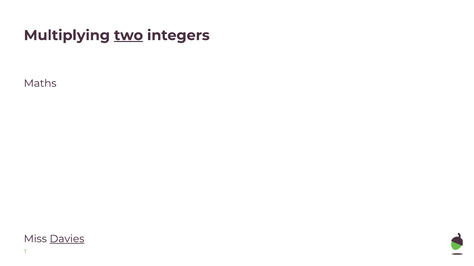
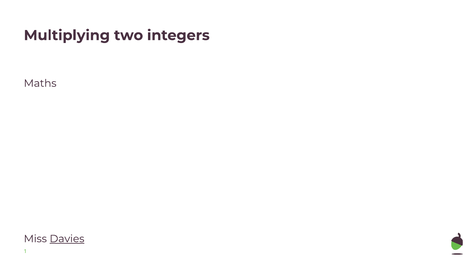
two underline: present -> none
